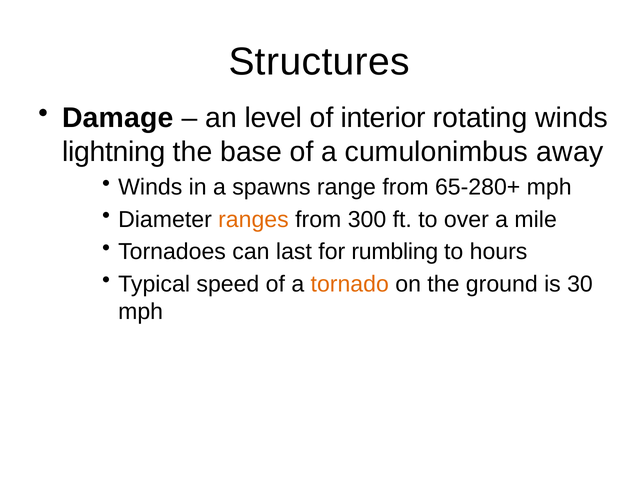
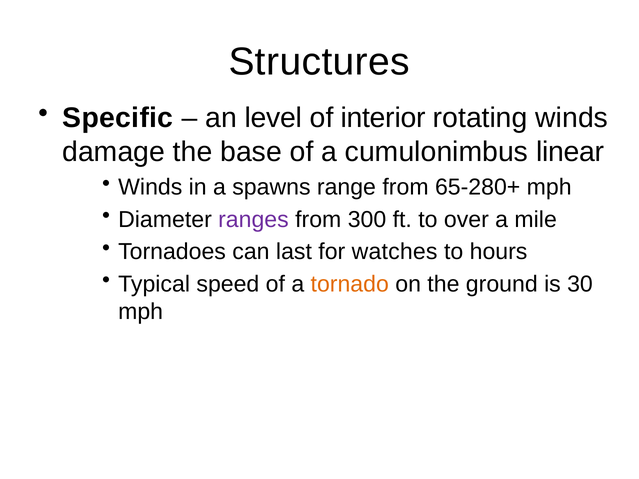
Damage: Damage -> Specific
lightning: lightning -> damage
away: away -> linear
ranges colour: orange -> purple
rumbling: rumbling -> watches
